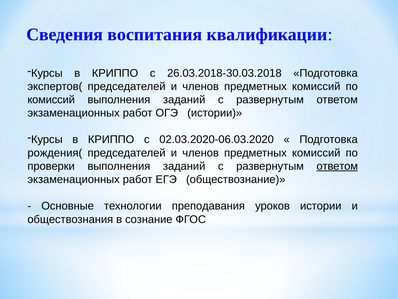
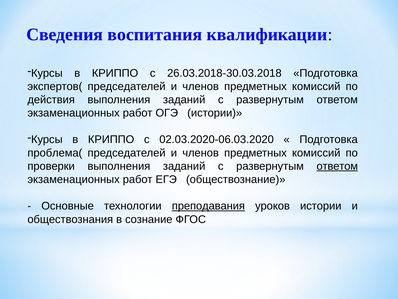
комиссий at (51, 100): комиссий -> действия
рождения(: рождения( -> проблема(
преподавания underline: none -> present
